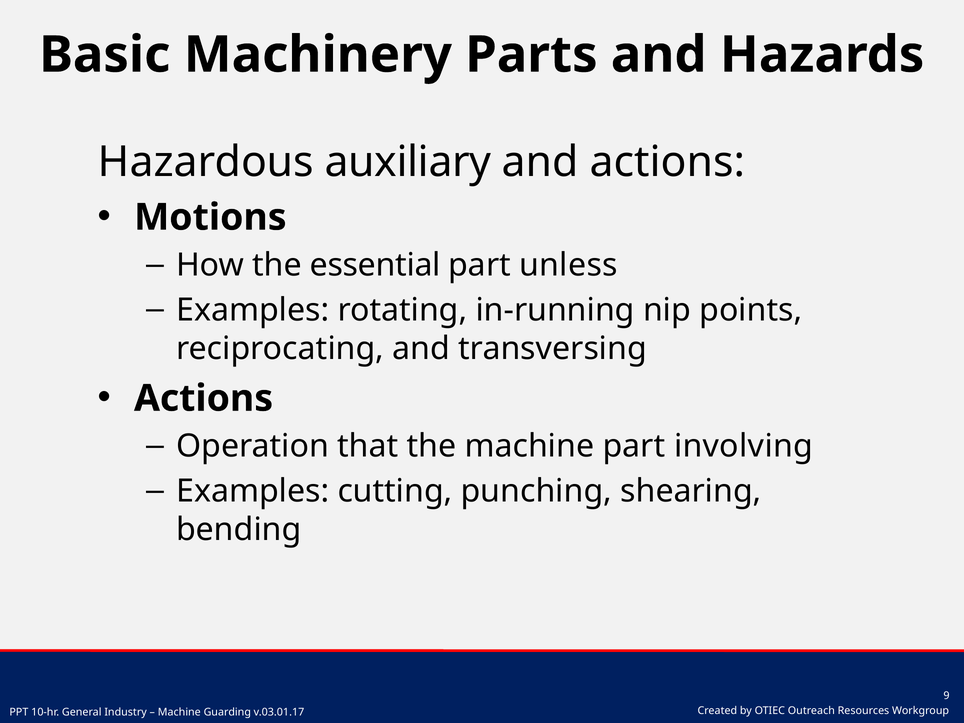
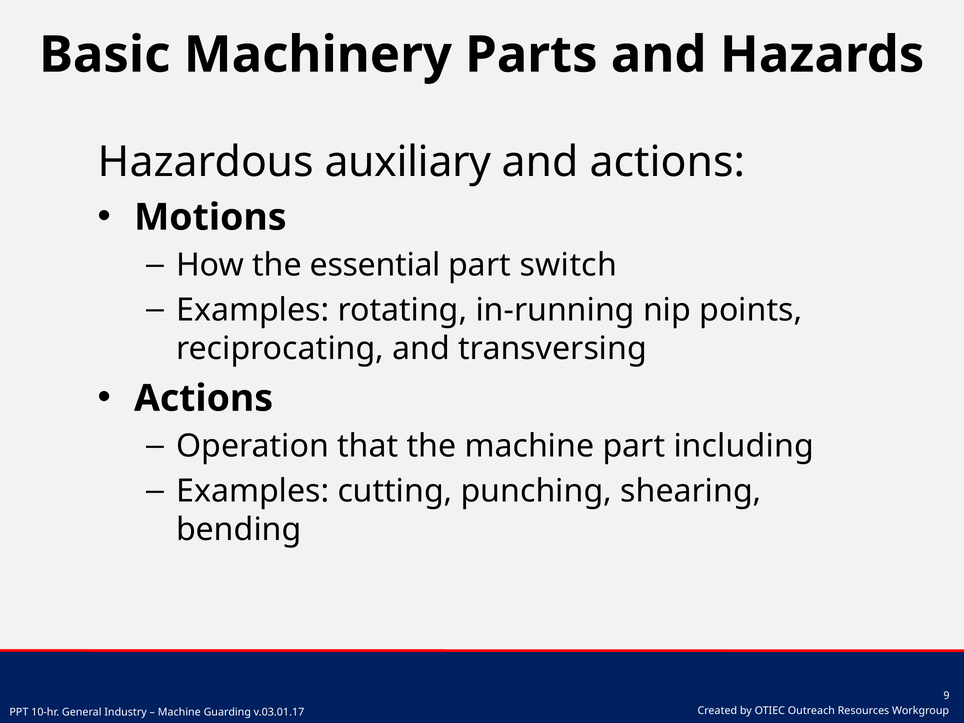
unless: unless -> switch
involving: involving -> including
